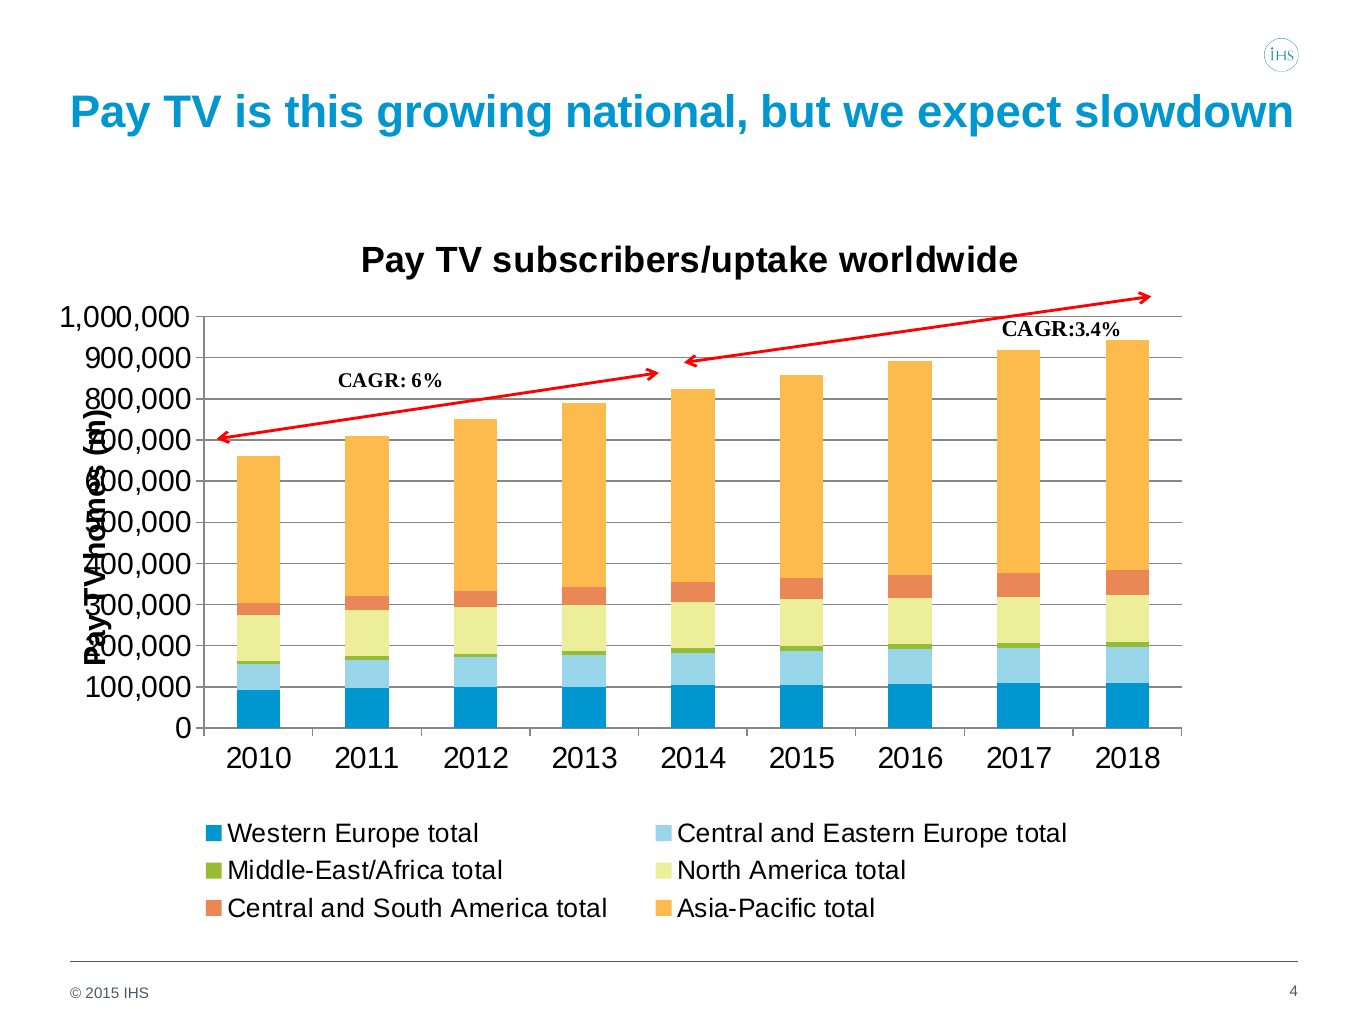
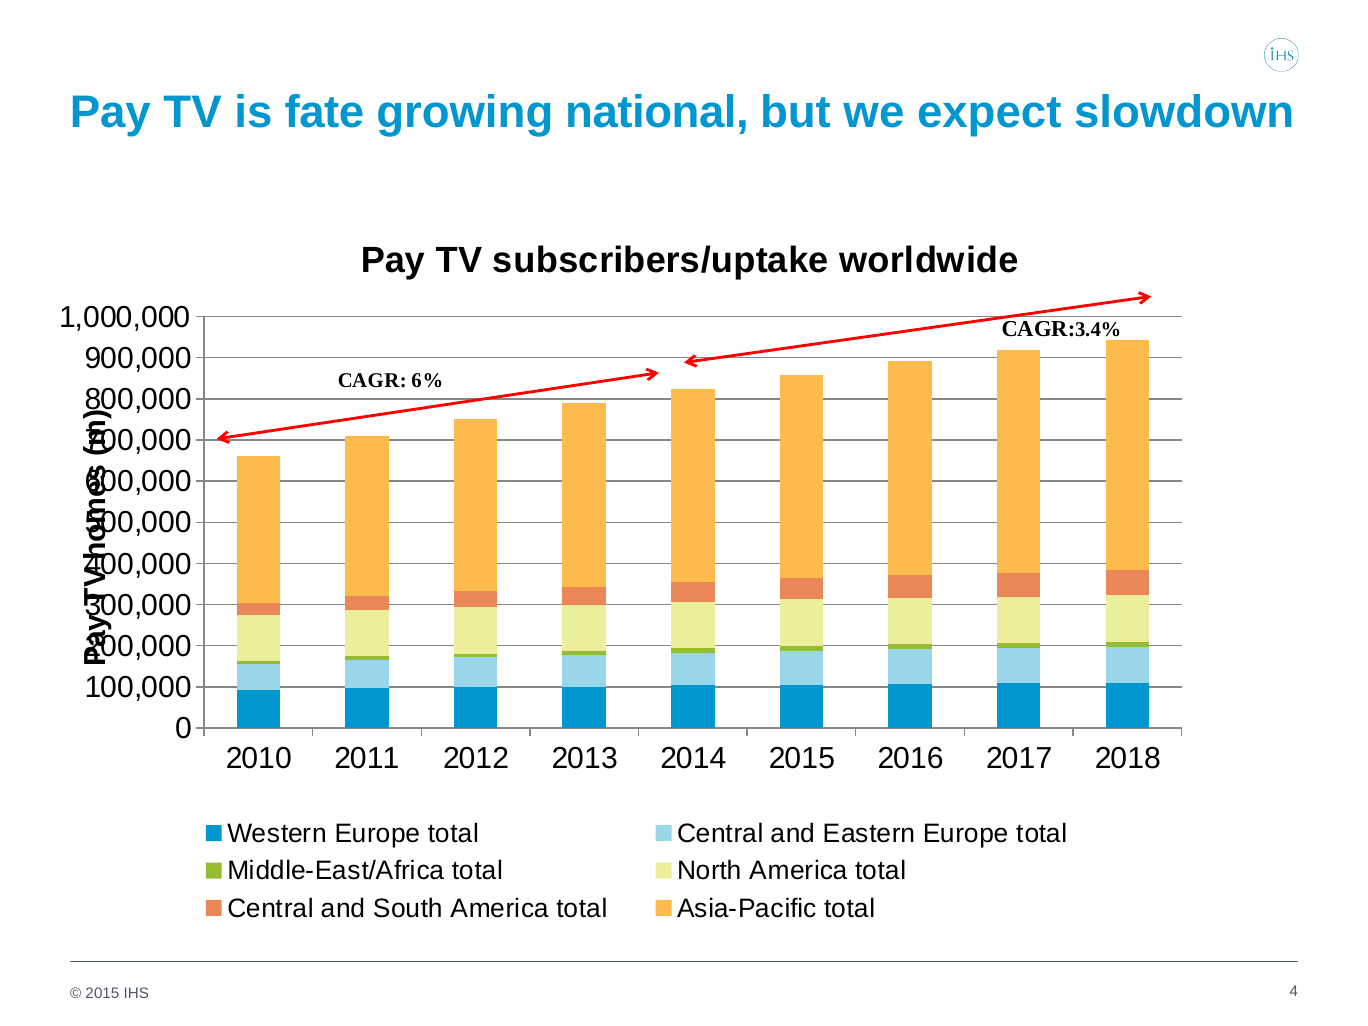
this: this -> fate
